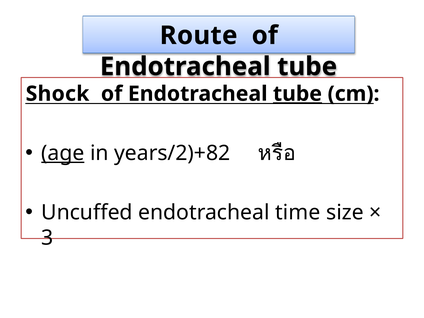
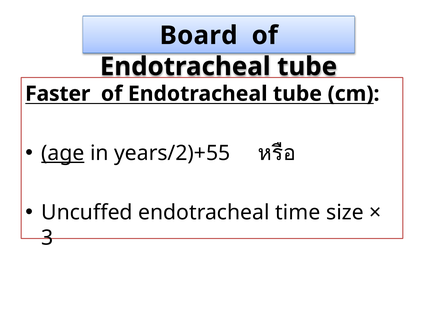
Route: Route -> Board
Shock: Shock -> Faster
tube at (297, 94) underline: present -> none
years/2)+82: years/2)+82 -> years/2)+55
